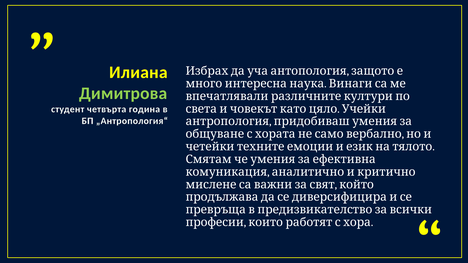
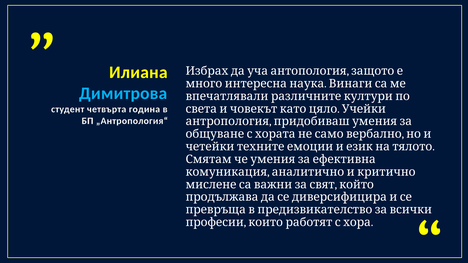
Димитрова colour: light green -> light blue
